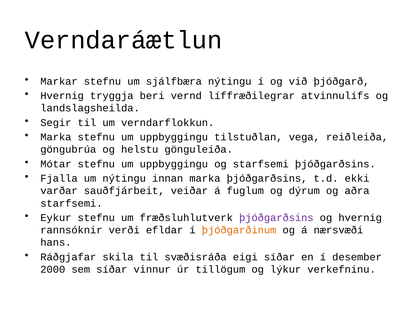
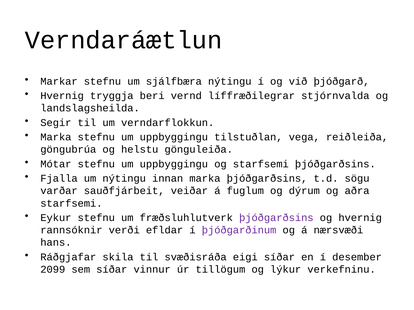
atvinnulífs: atvinnulífs -> stjórnvalda
ekki: ekki -> sögu
þjóðgarðinum colour: orange -> purple
2000: 2000 -> 2099
